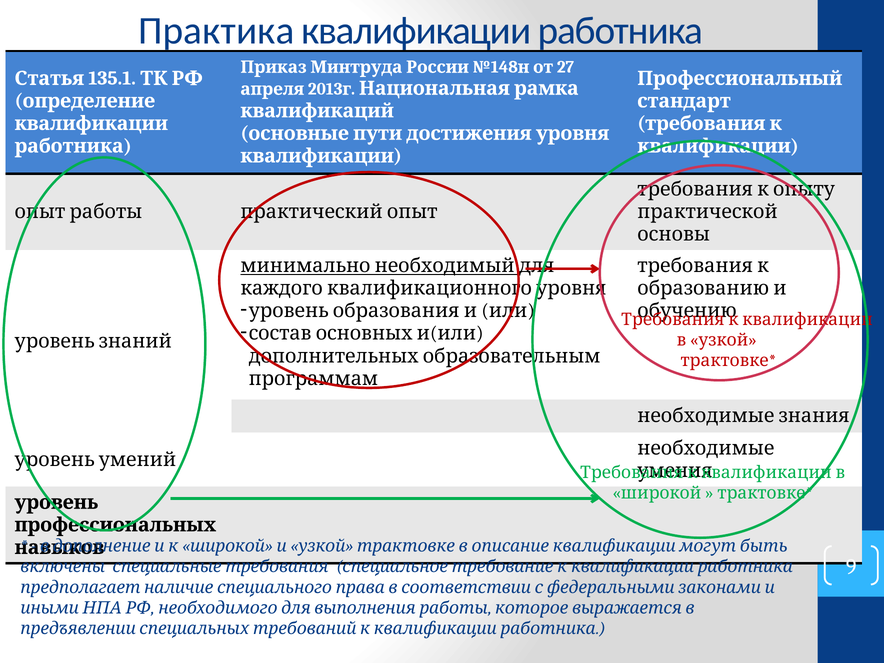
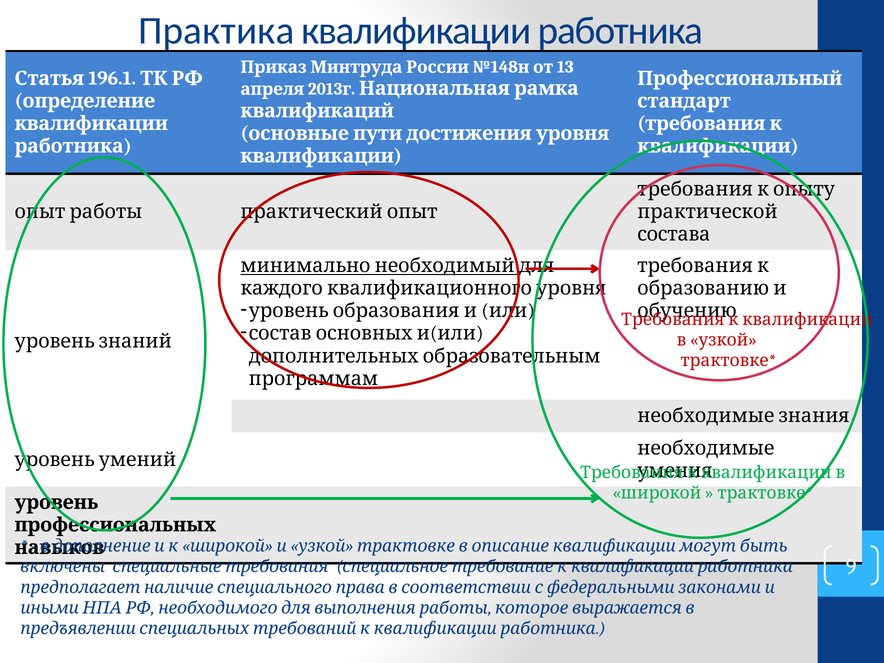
27: 27 -> 13
135.1: 135.1 -> 196.1
основы: основы -> состава
